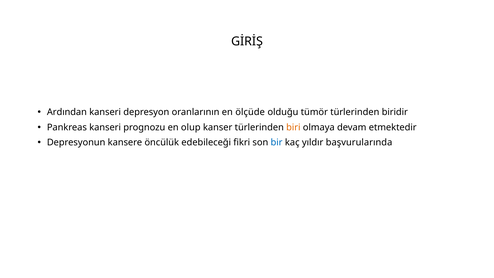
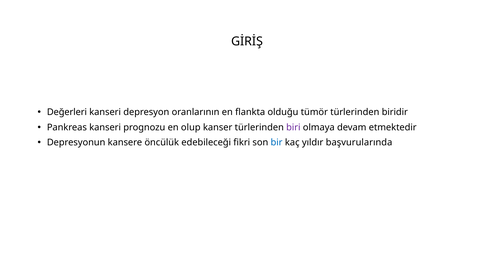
Ardından: Ardından -> Değerleri
ölçüde: ölçüde -> flankta
biri colour: orange -> purple
